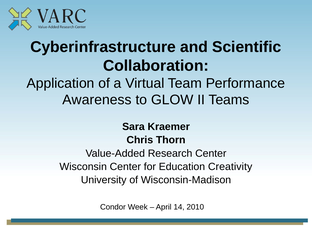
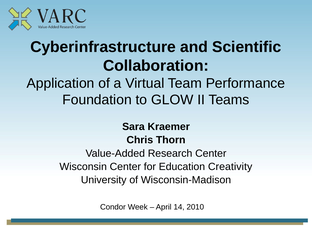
Awareness: Awareness -> Foundation
